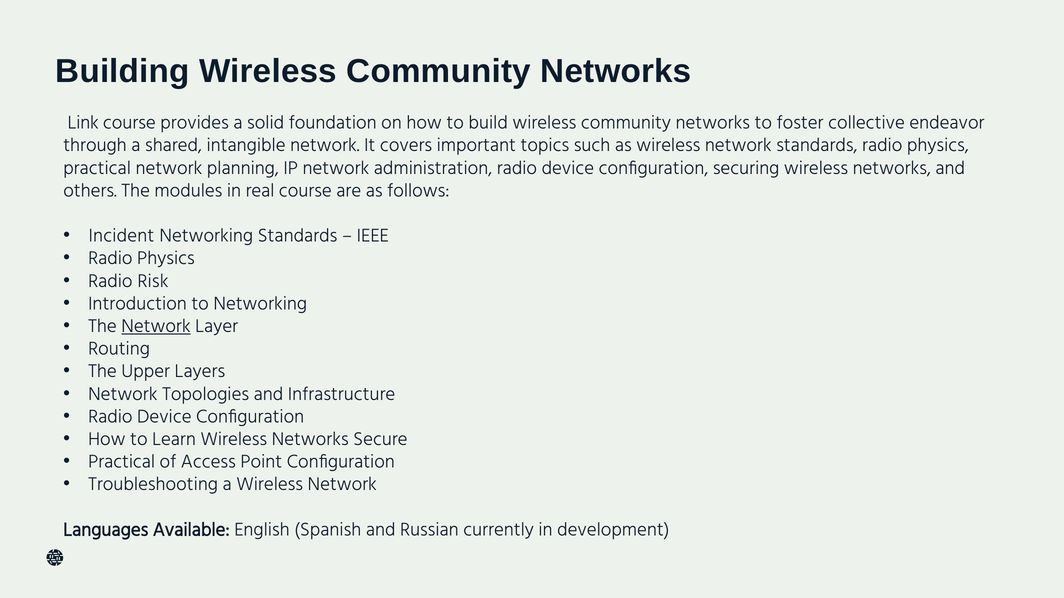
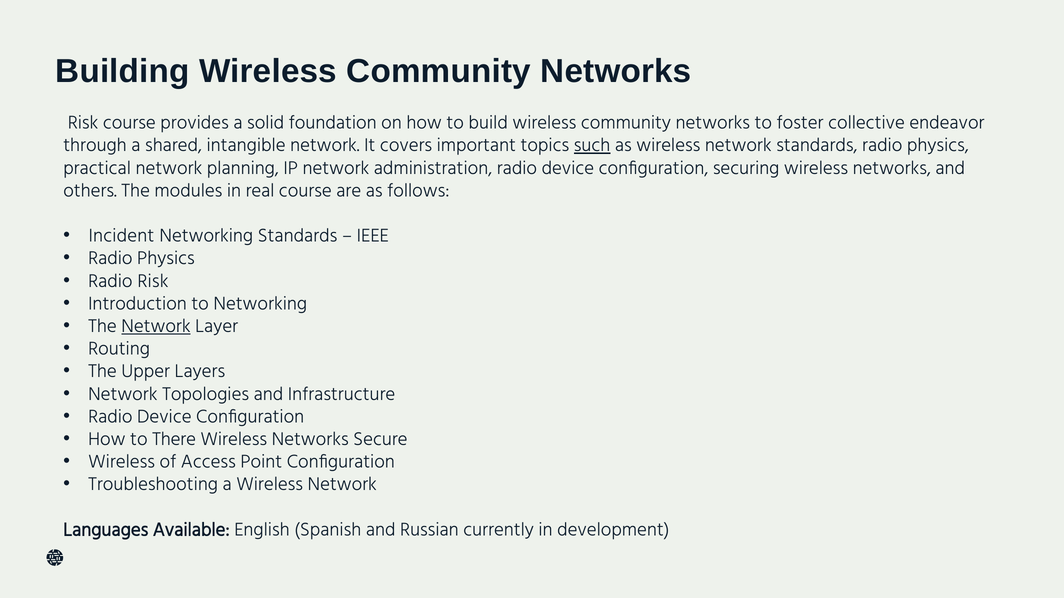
Link at (83, 123): Link -> Risk
such underline: none -> present
Learn: Learn -> There
Practical at (122, 462): Practical -> Wireless
